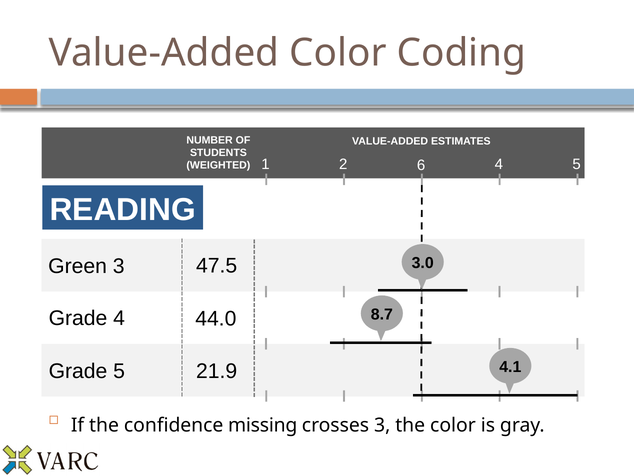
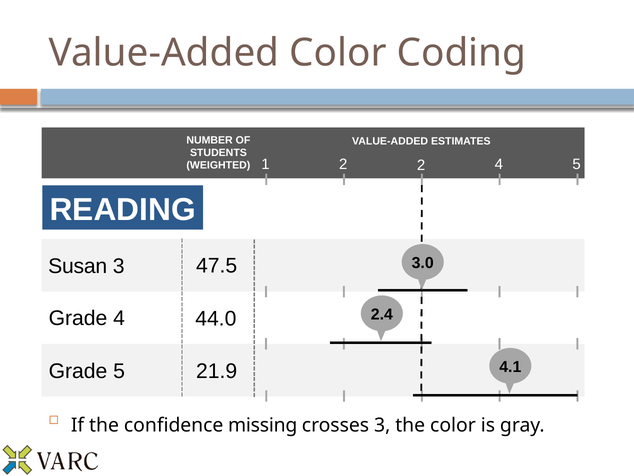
2 6: 6 -> 2
Green: Green -> Susan
8.7: 8.7 -> 2.4
